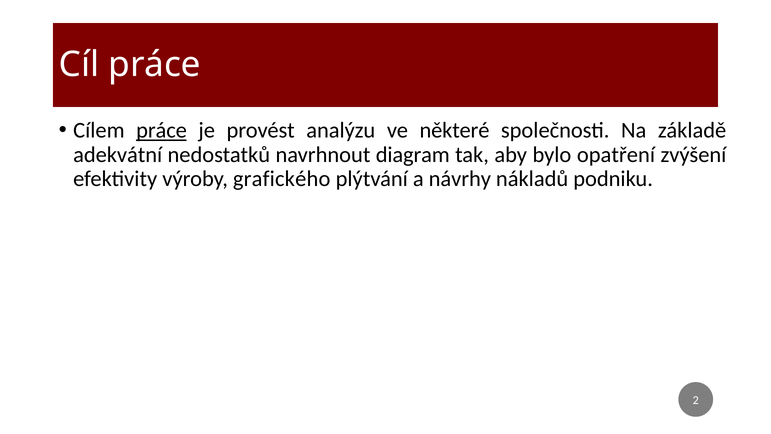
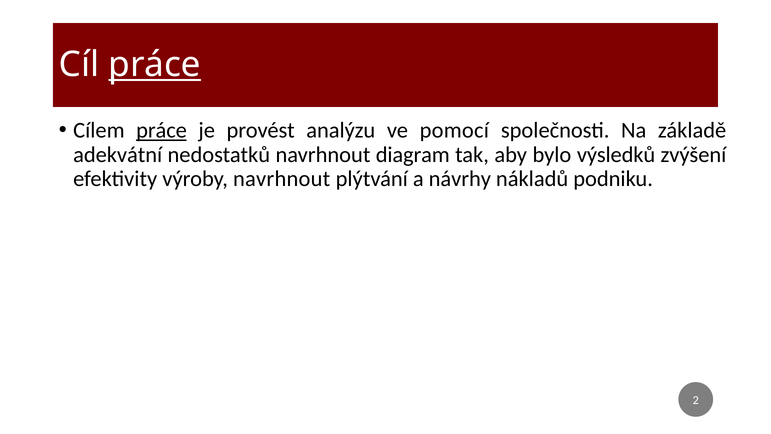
práce at (155, 65) underline: none -> present
některé: některé -> pomocí
opatření: opatření -> výsledků
výroby grafického: grafického -> navrhnout
